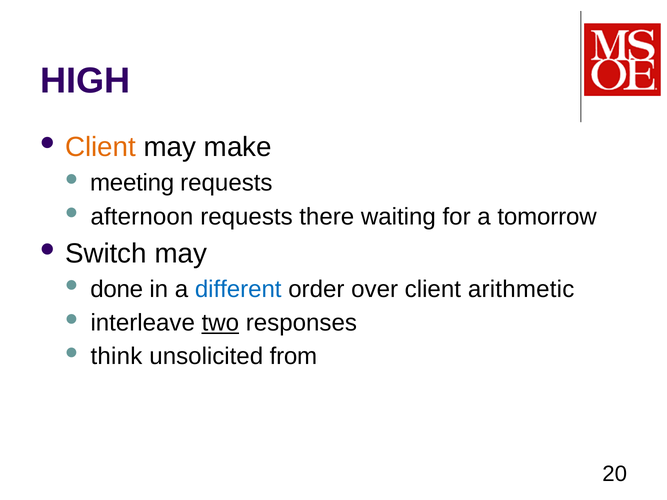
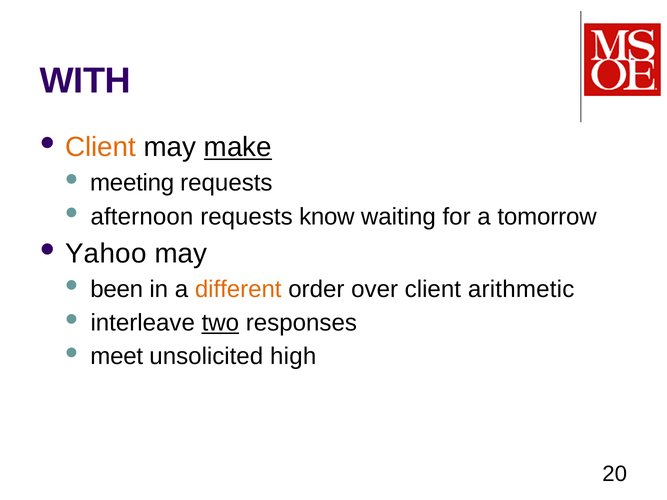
HIGH: HIGH -> WITH
make underline: none -> present
there: there -> know
Switch: Switch -> Yahoo
done: done -> been
different colour: blue -> orange
think: think -> meet
from: from -> high
